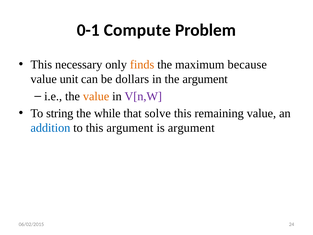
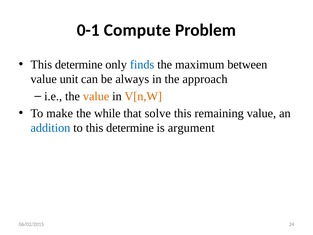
necessary at (79, 64): necessary -> determine
finds colour: orange -> blue
because: because -> between
dollars: dollars -> always
the argument: argument -> approach
V[n,W colour: purple -> orange
string: string -> make
to this argument: argument -> determine
